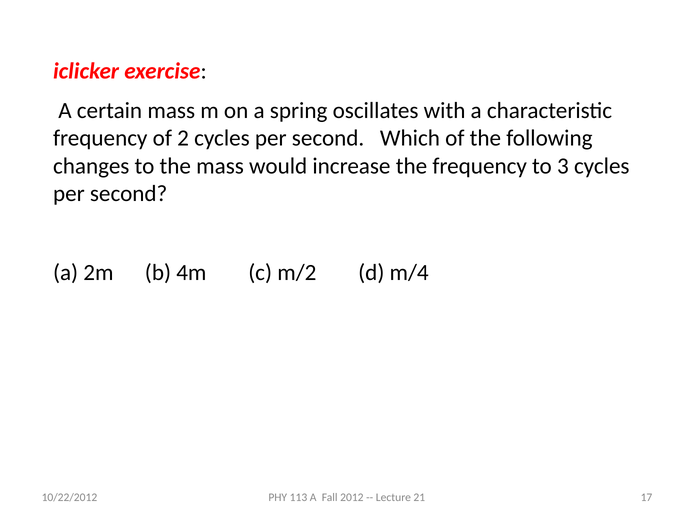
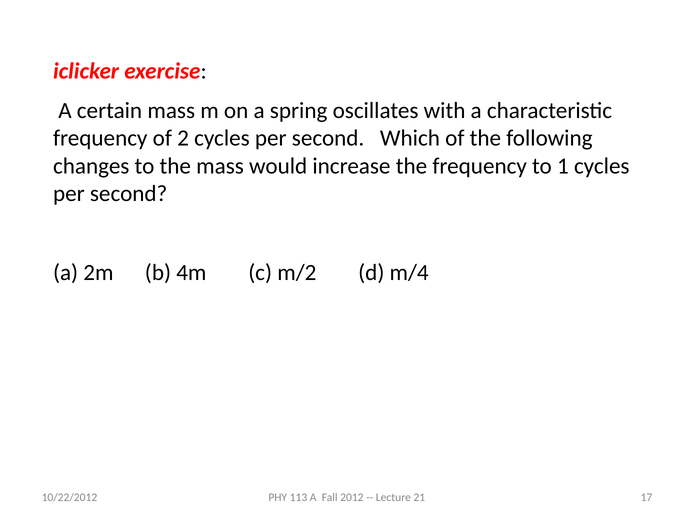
3: 3 -> 1
